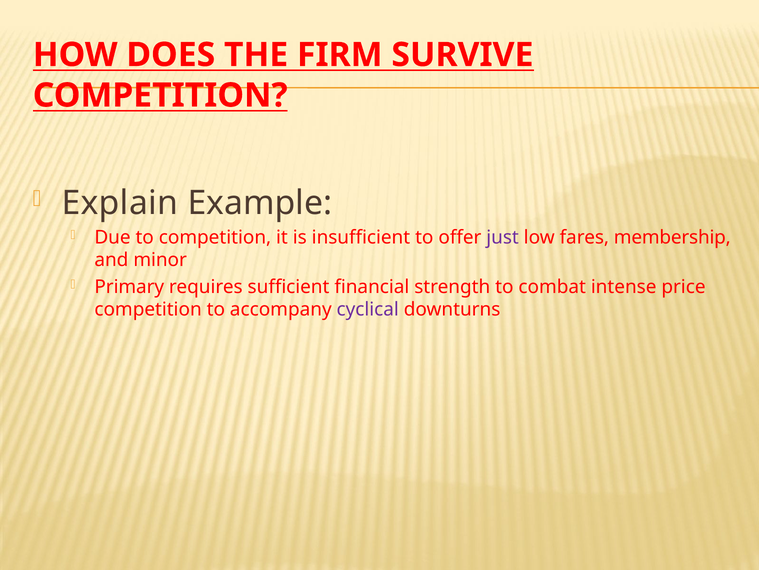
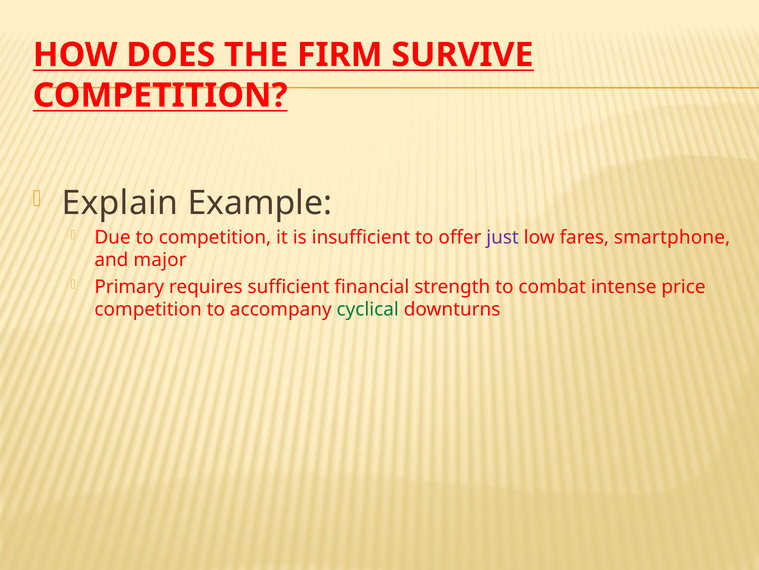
membership: membership -> smartphone
minor: minor -> major
cyclical colour: purple -> green
